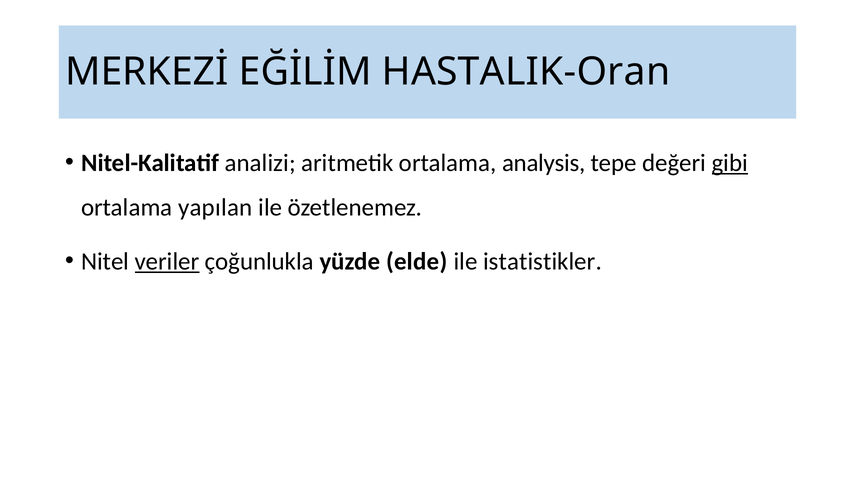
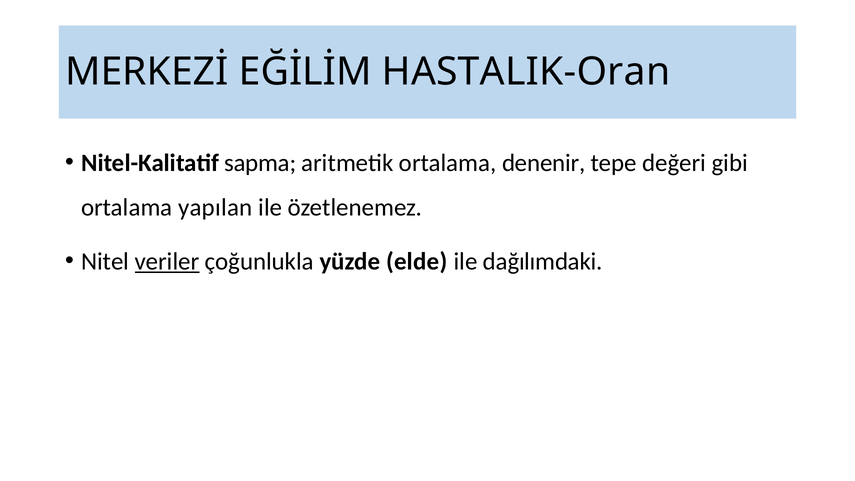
analizi: analizi -> sapma
analysis: analysis -> denenir
gibi underline: present -> none
istatistikler: istatistikler -> dağılımdaki
